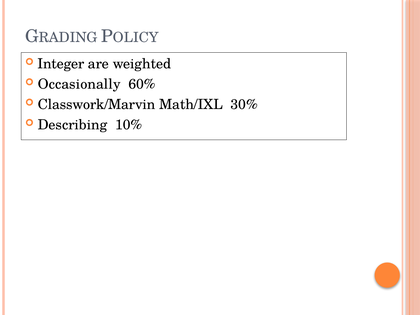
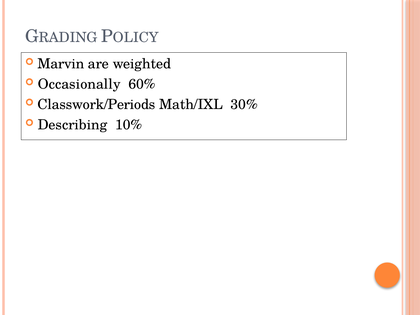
Integer: Integer -> Marvin
Classwork/Marvin: Classwork/Marvin -> Classwork/Periods
